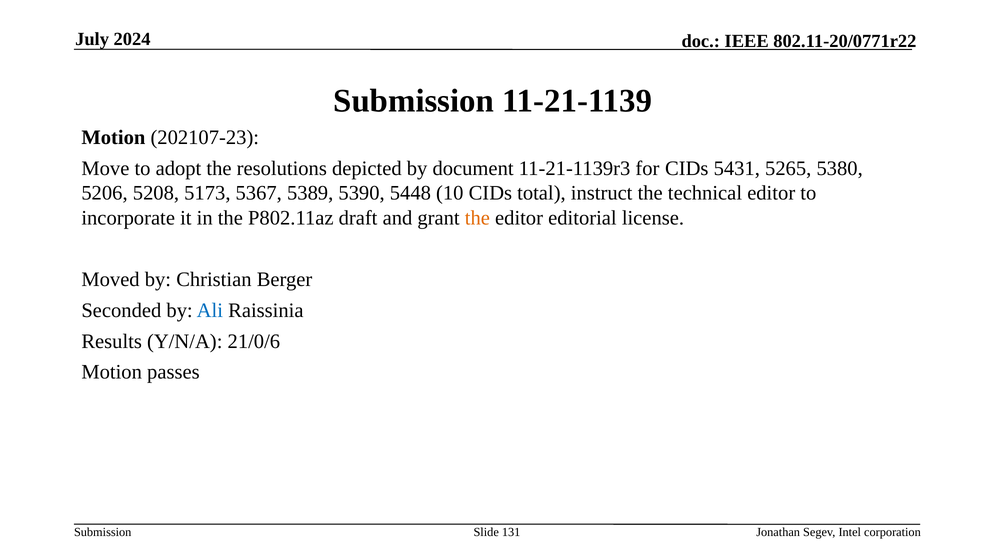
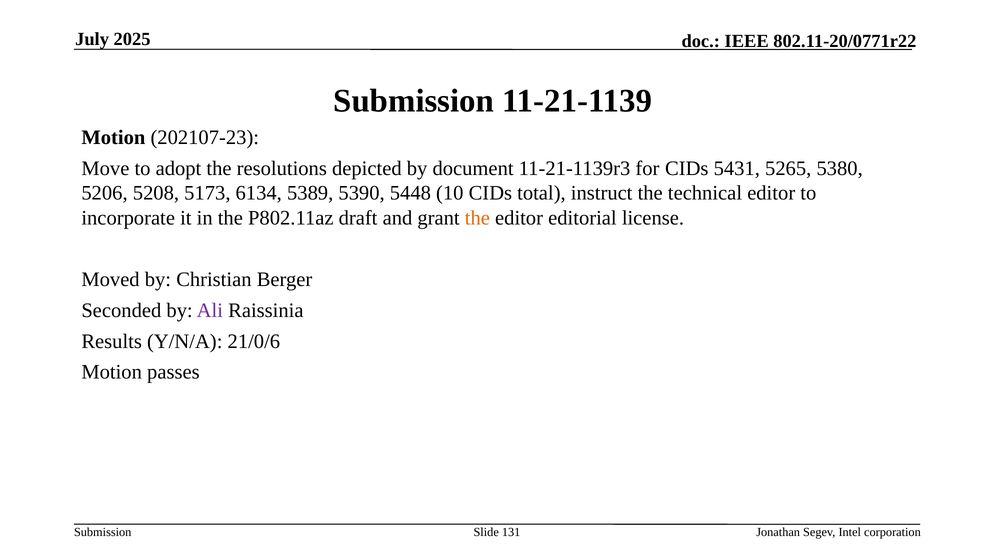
2024: 2024 -> 2025
5367: 5367 -> 6134
Ali colour: blue -> purple
